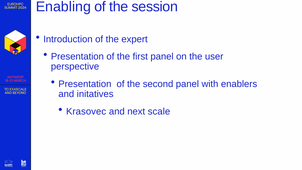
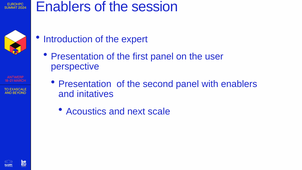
Enabling at (63, 7): Enabling -> Enablers
Krasovec: Krasovec -> Acoustics
